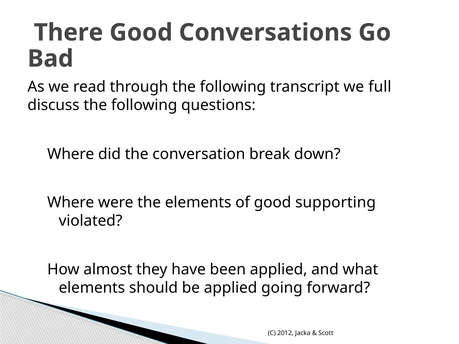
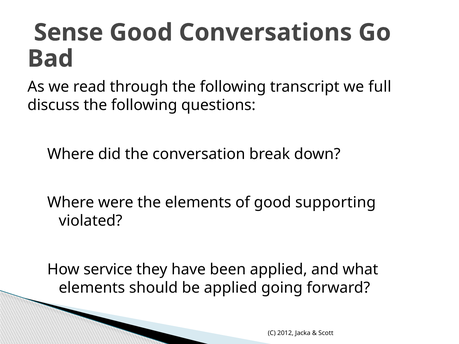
There: There -> Sense
almost: almost -> service
